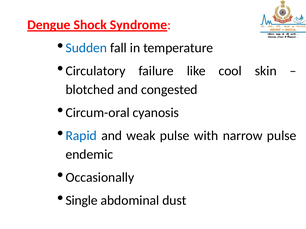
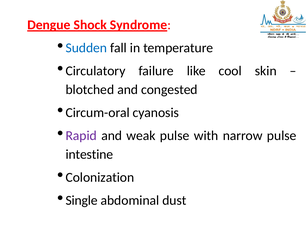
Rapid colour: blue -> purple
endemic: endemic -> intestine
Occasionally: Occasionally -> Colonization
